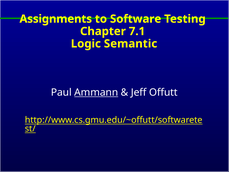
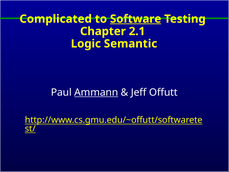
Assignments: Assignments -> Complicated
Software underline: none -> present
7.1: 7.1 -> 2.1
